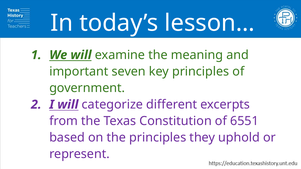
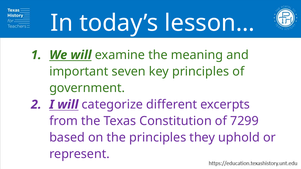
6551: 6551 -> 7299
